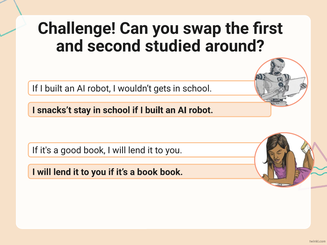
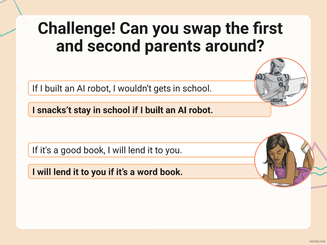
studied: studied -> parents
a book: book -> word
